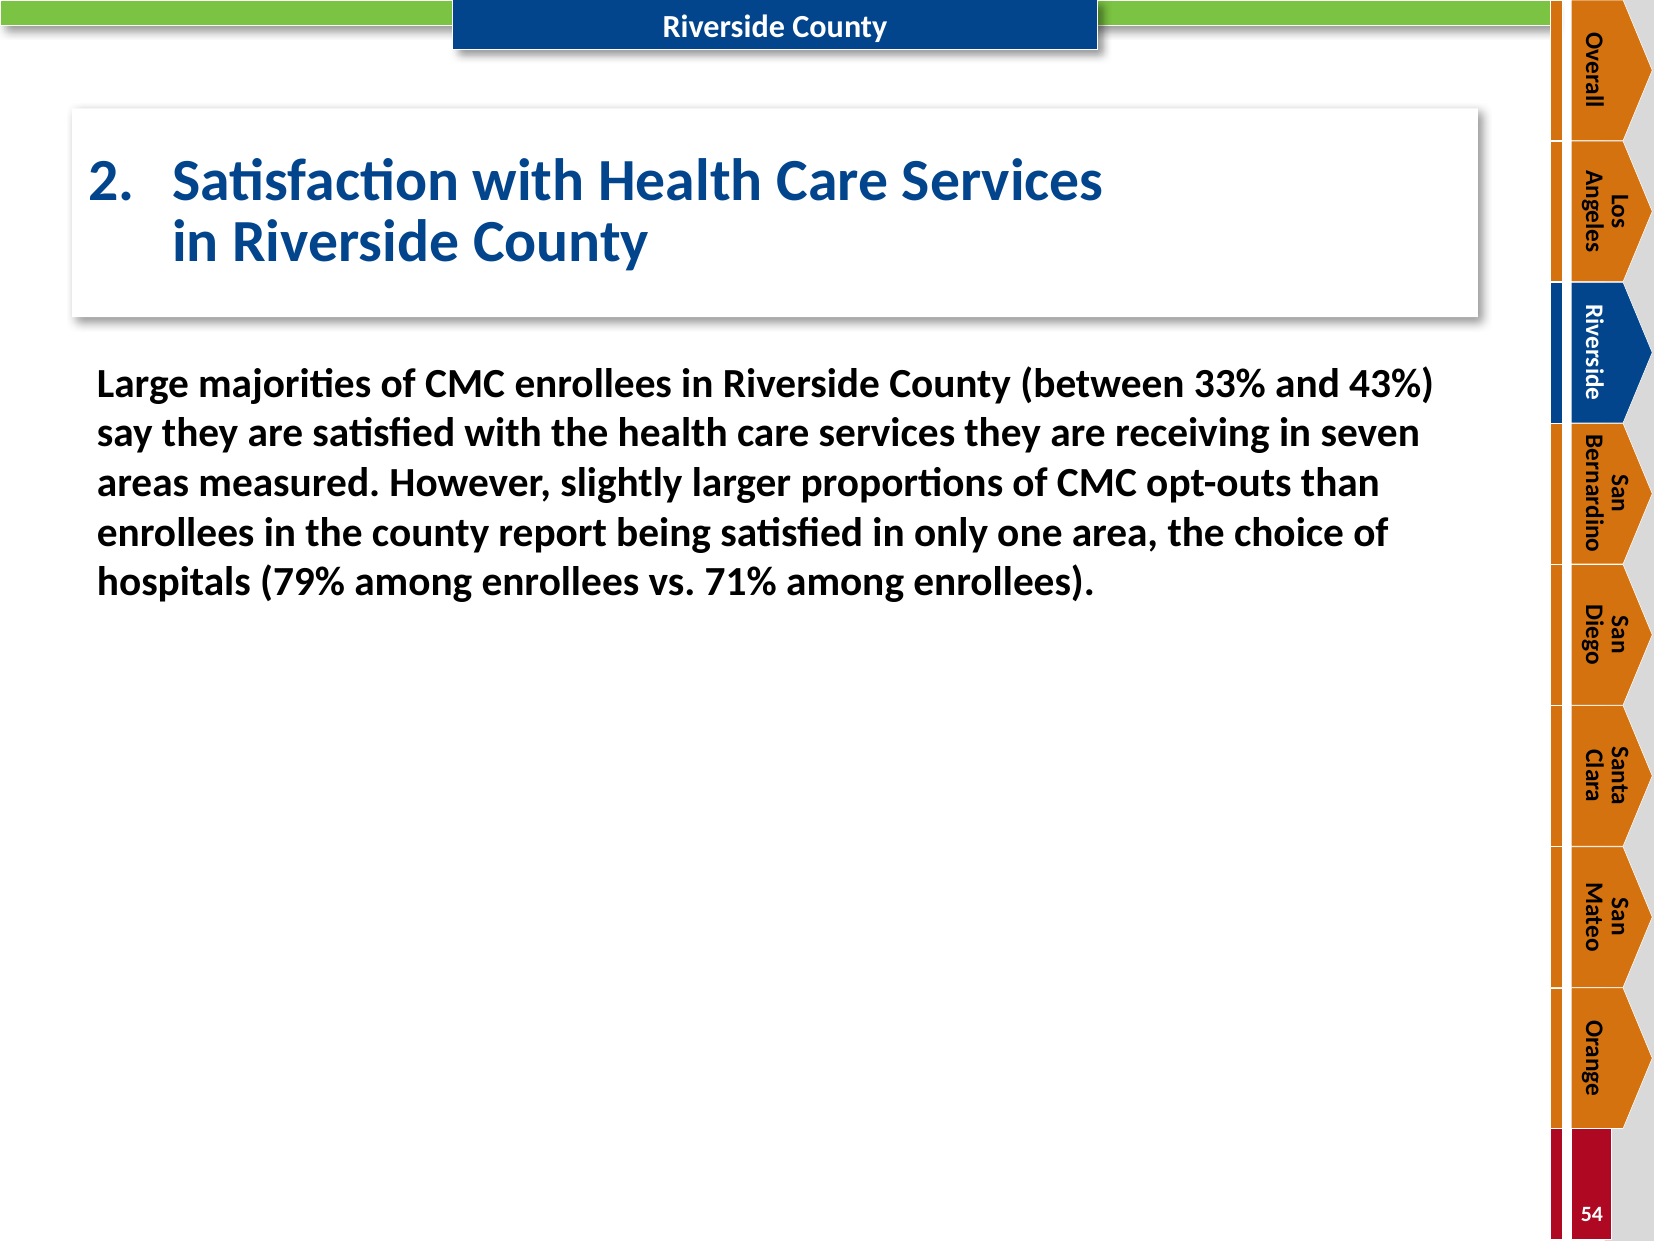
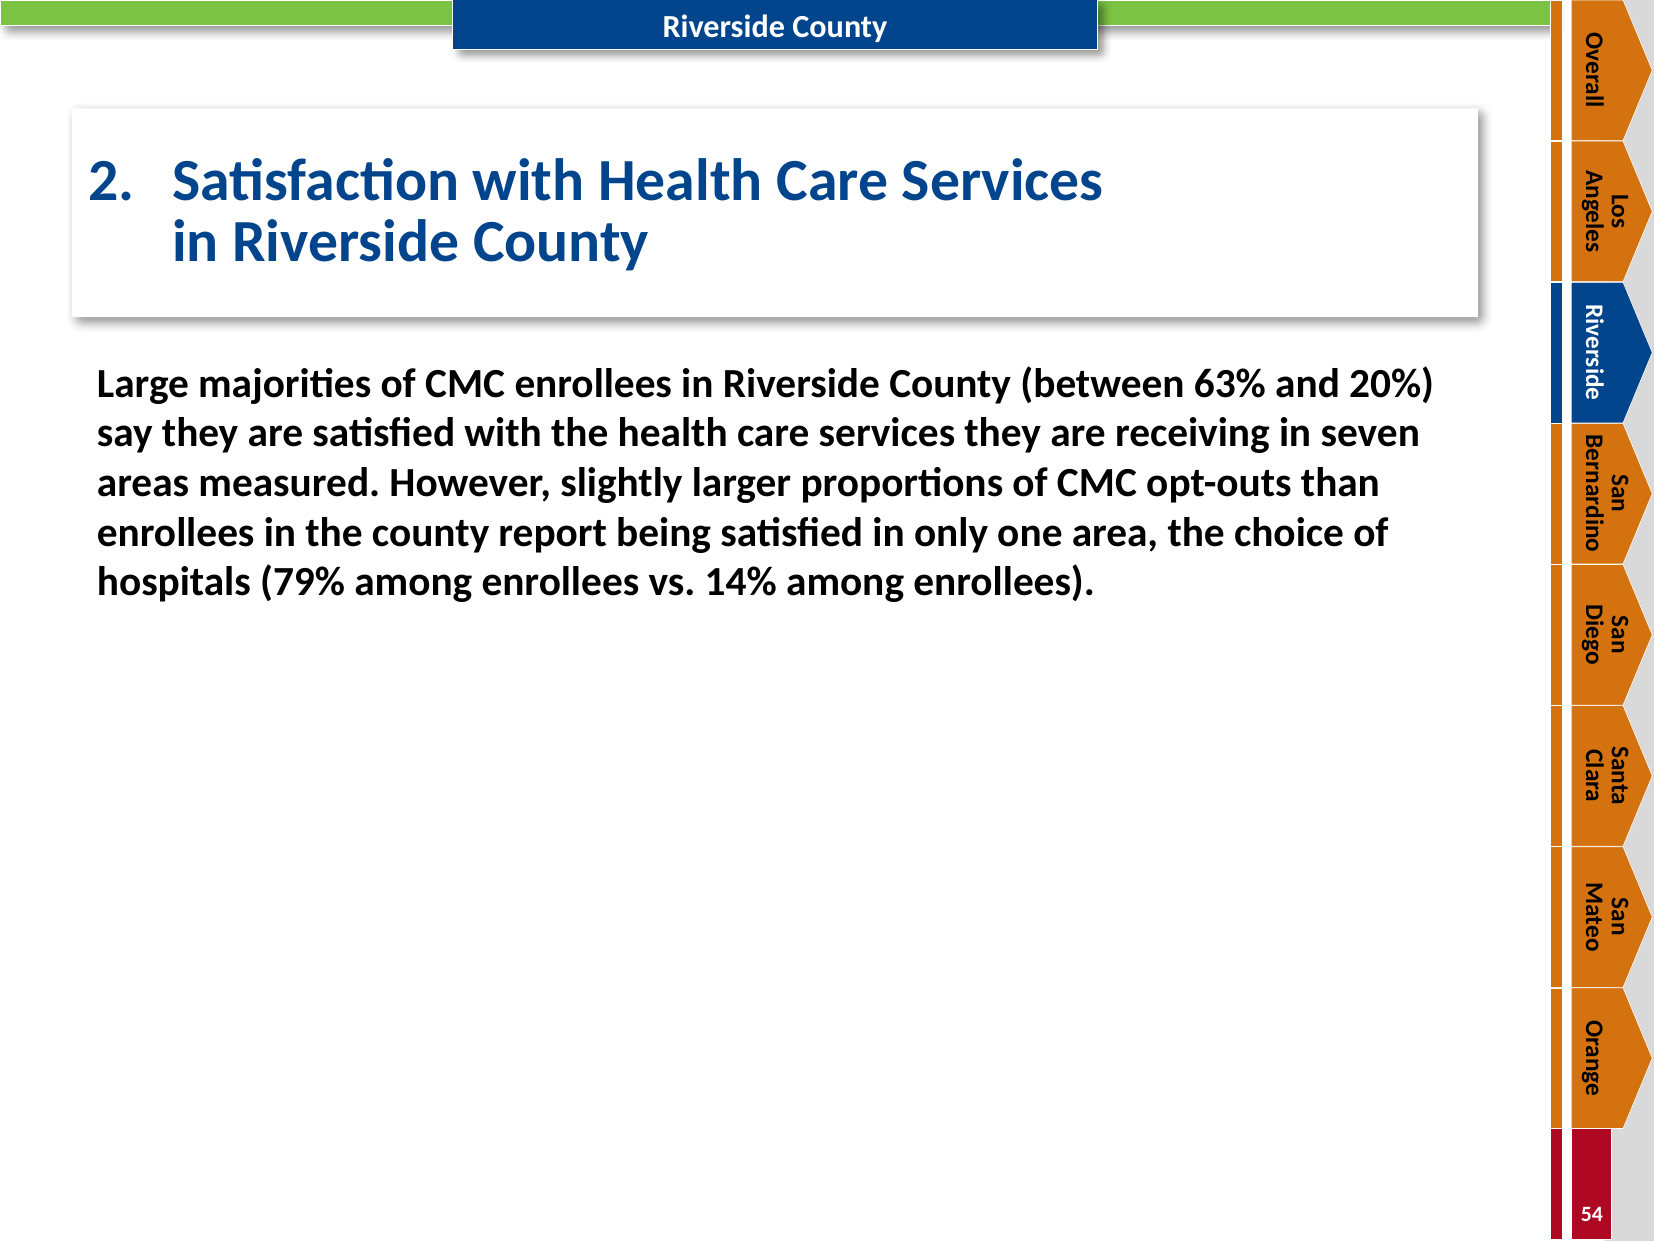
33%: 33% -> 63%
43%: 43% -> 20%
71%: 71% -> 14%
